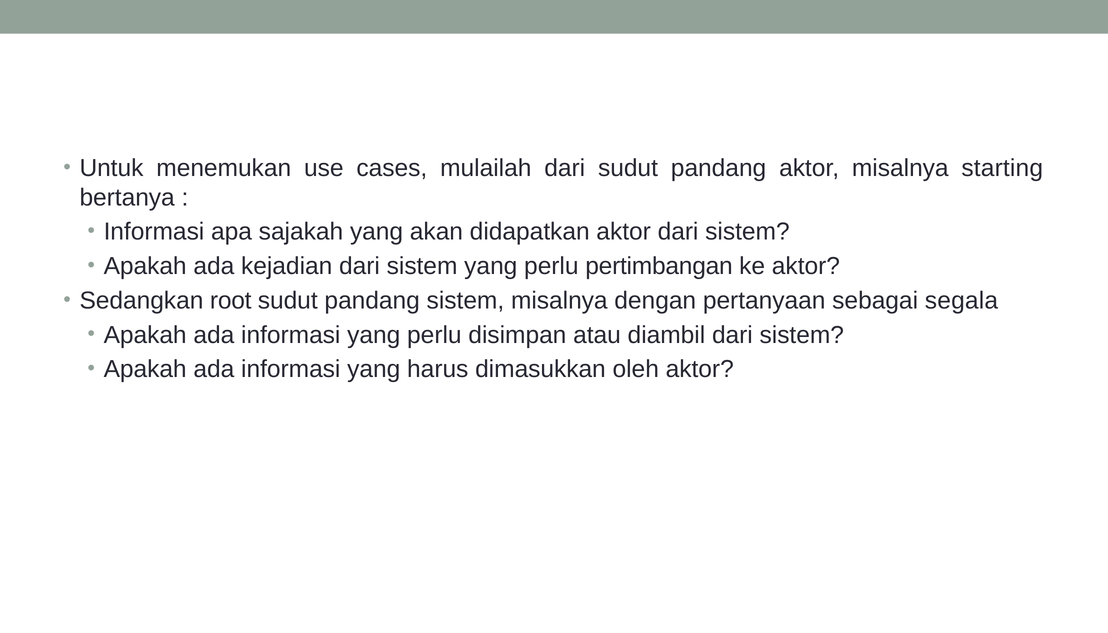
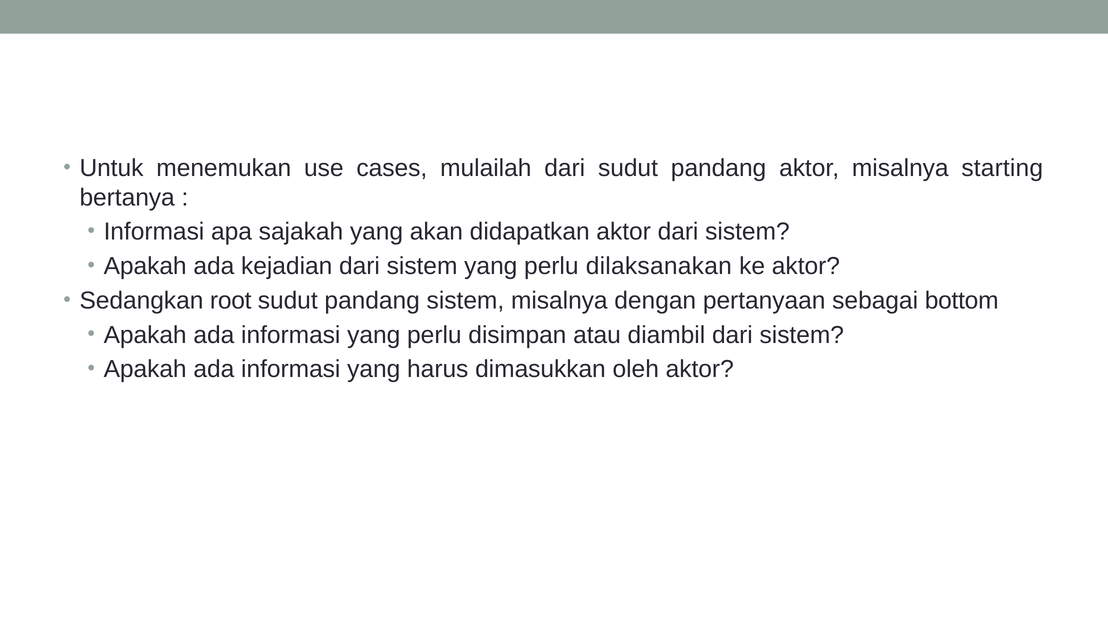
pertimbangan: pertimbangan -> dilaksanakan
segala: segala -> bottom
